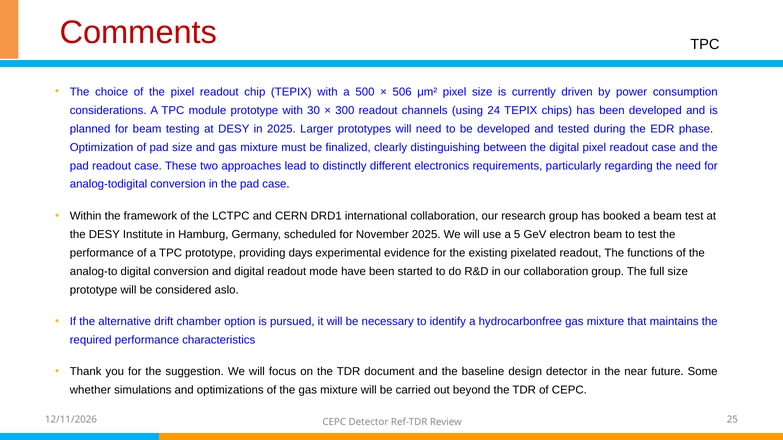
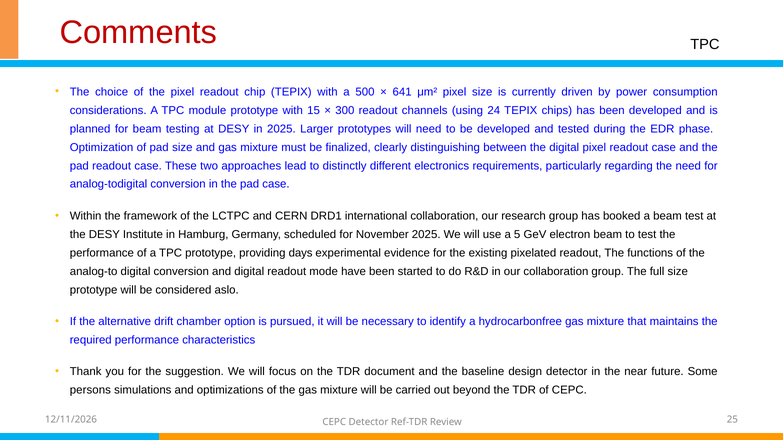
506: 506 -> 641
30: 30 -> 15
whether: whether -> persons
